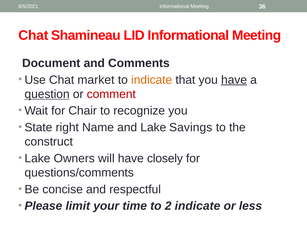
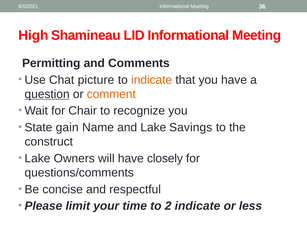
Chat at (33, 35): Chat -> High
Document: Document -> Permitting
market: market -> picture
have at (234, 80) underline: present -> none
comment colour: red -> orange
right: right -> gain
